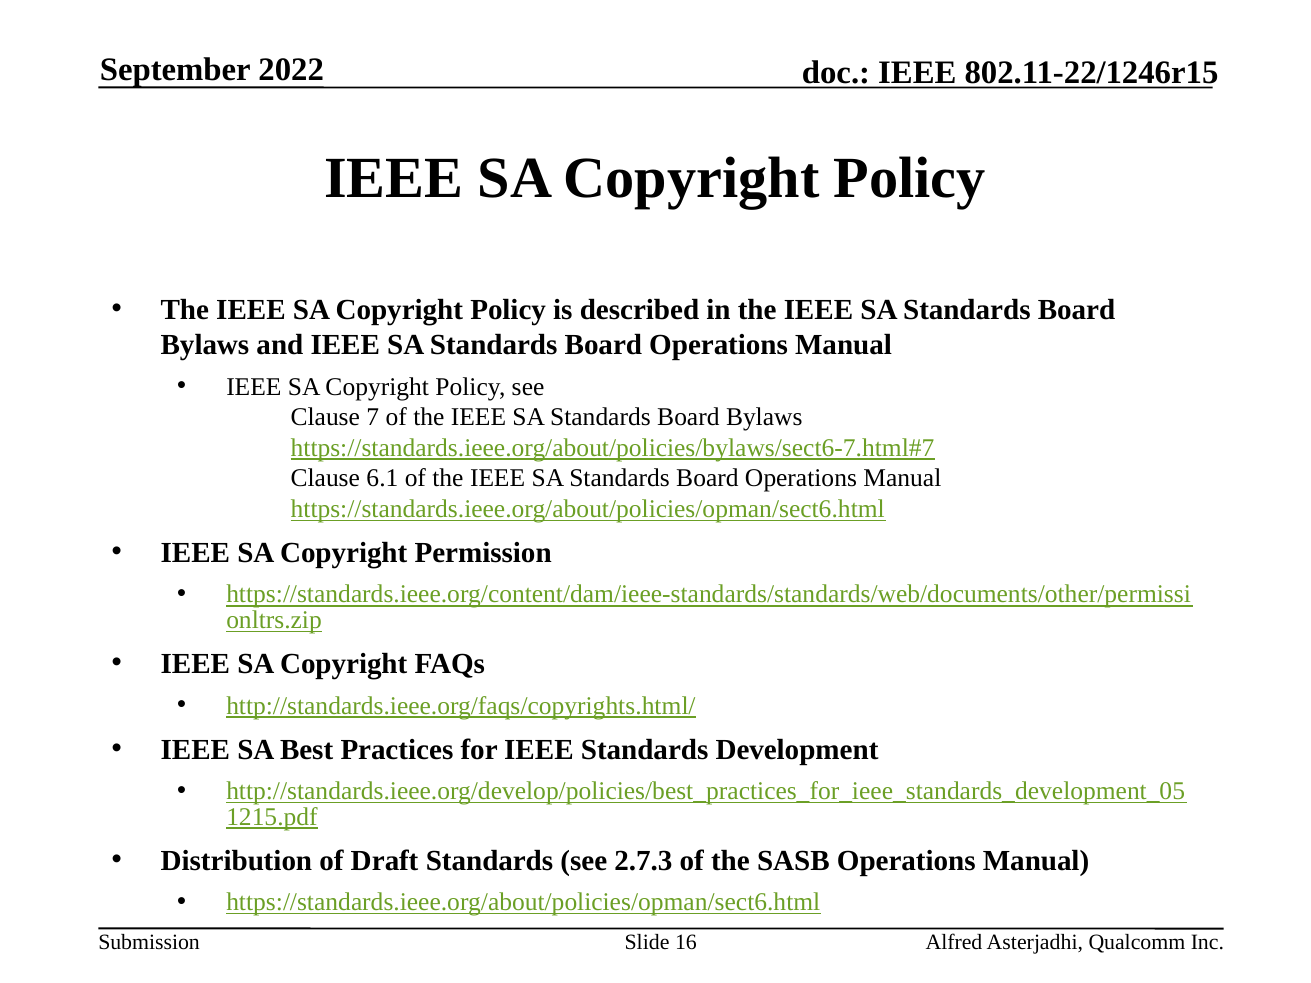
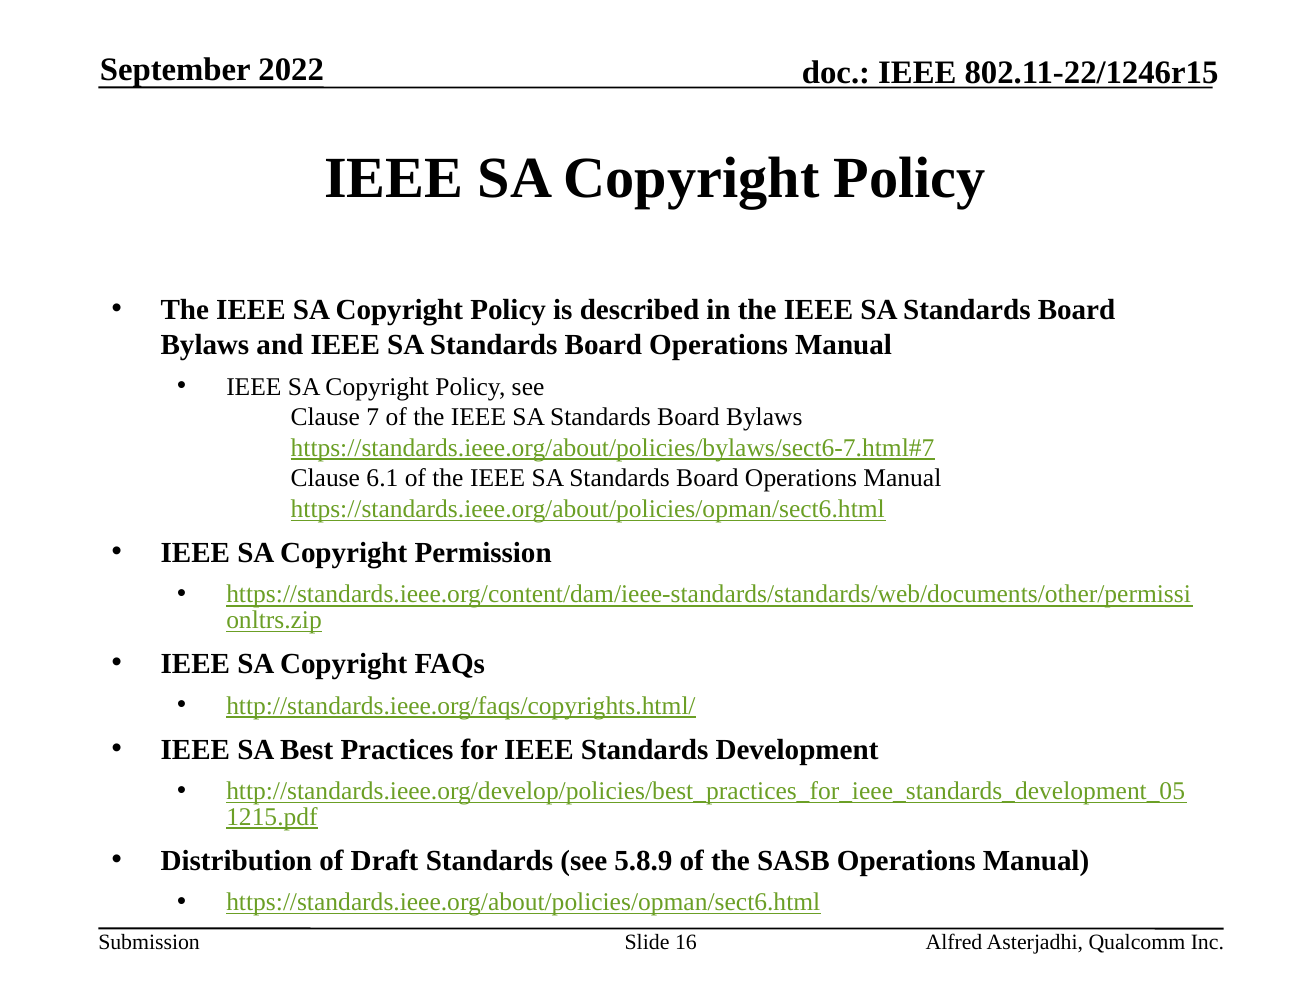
2.7.3: 2.7.3 -> 5.8.9
